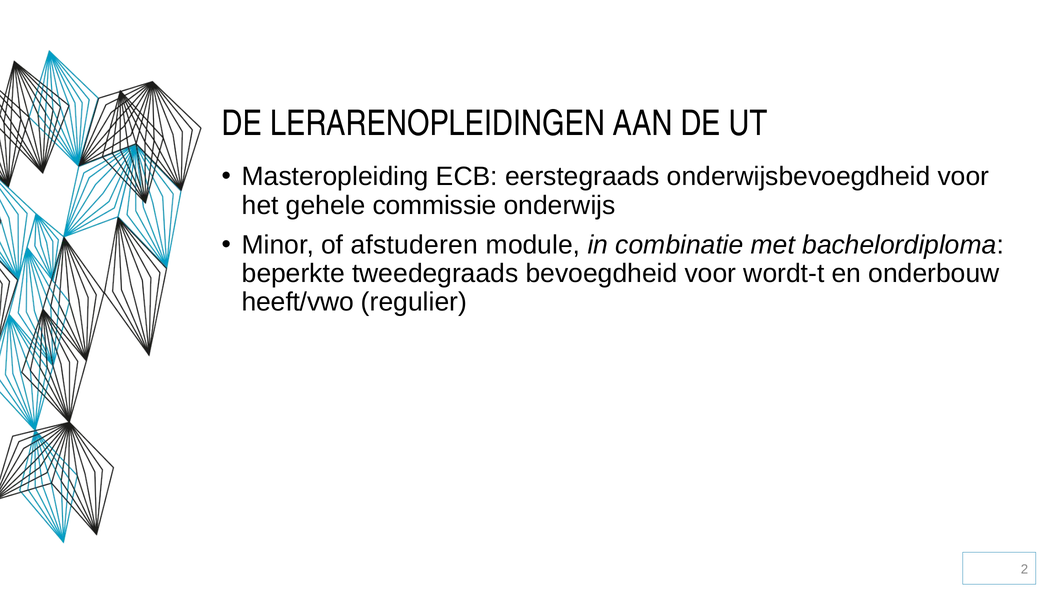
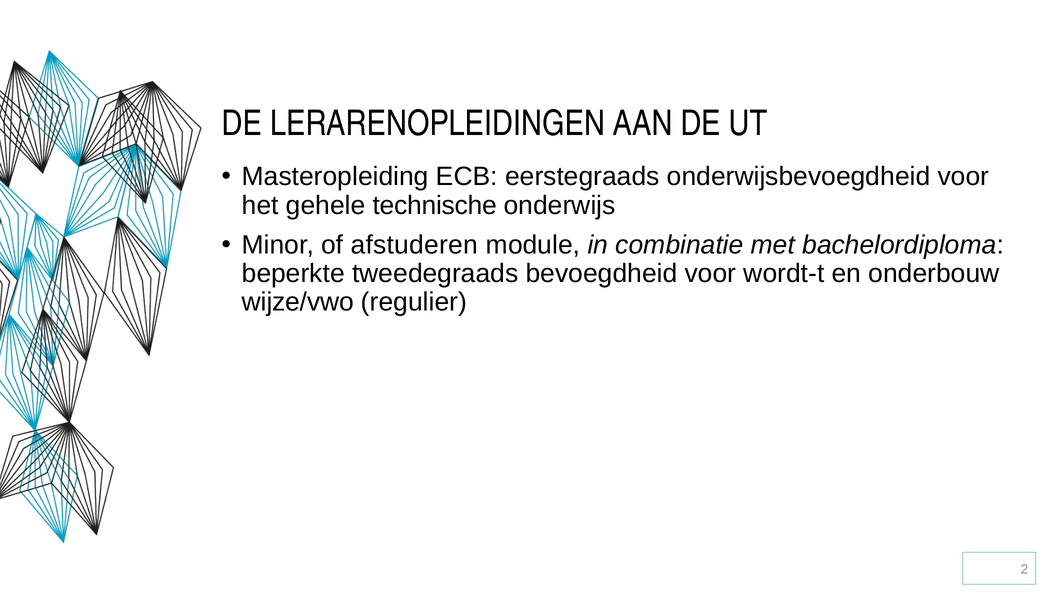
commissie: commissie -> technische
heeft/vwo: heeft/vwo -> wijze/vwo
